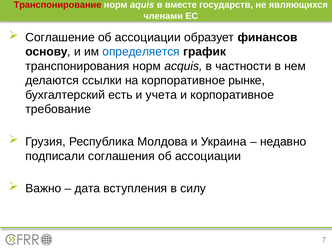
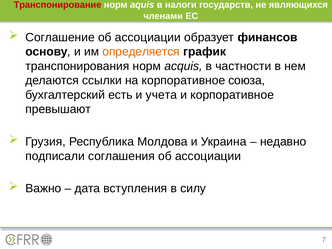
вместе: вместе -> налоги
определяется colour: blue -> orange
рынке: рынке -> союза
требование: требование -> превышают
